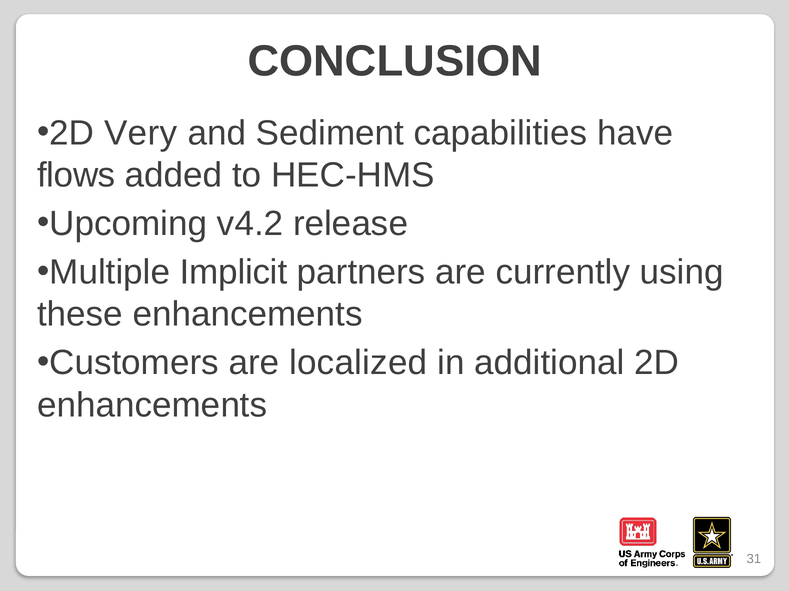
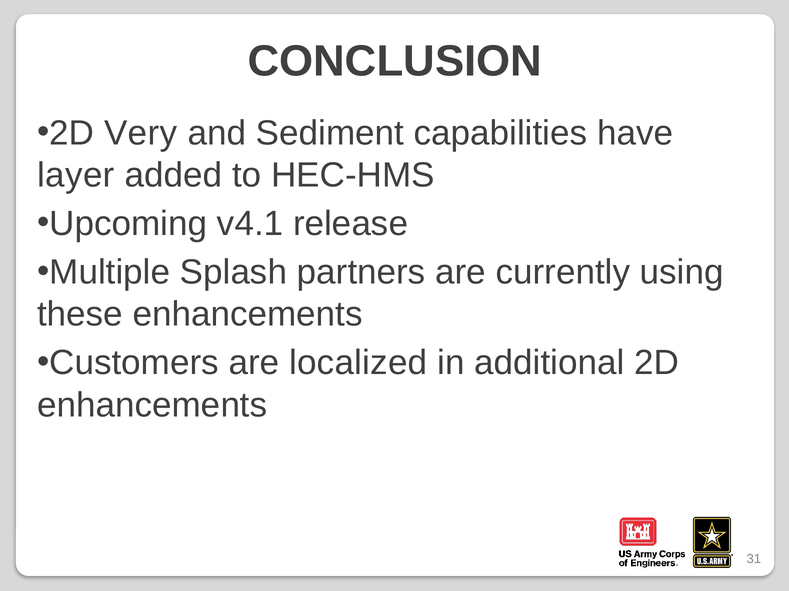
flows: flows -> layer
v4.2: v4.2 -> v4.1
Implicit: Implicit -> Splash
